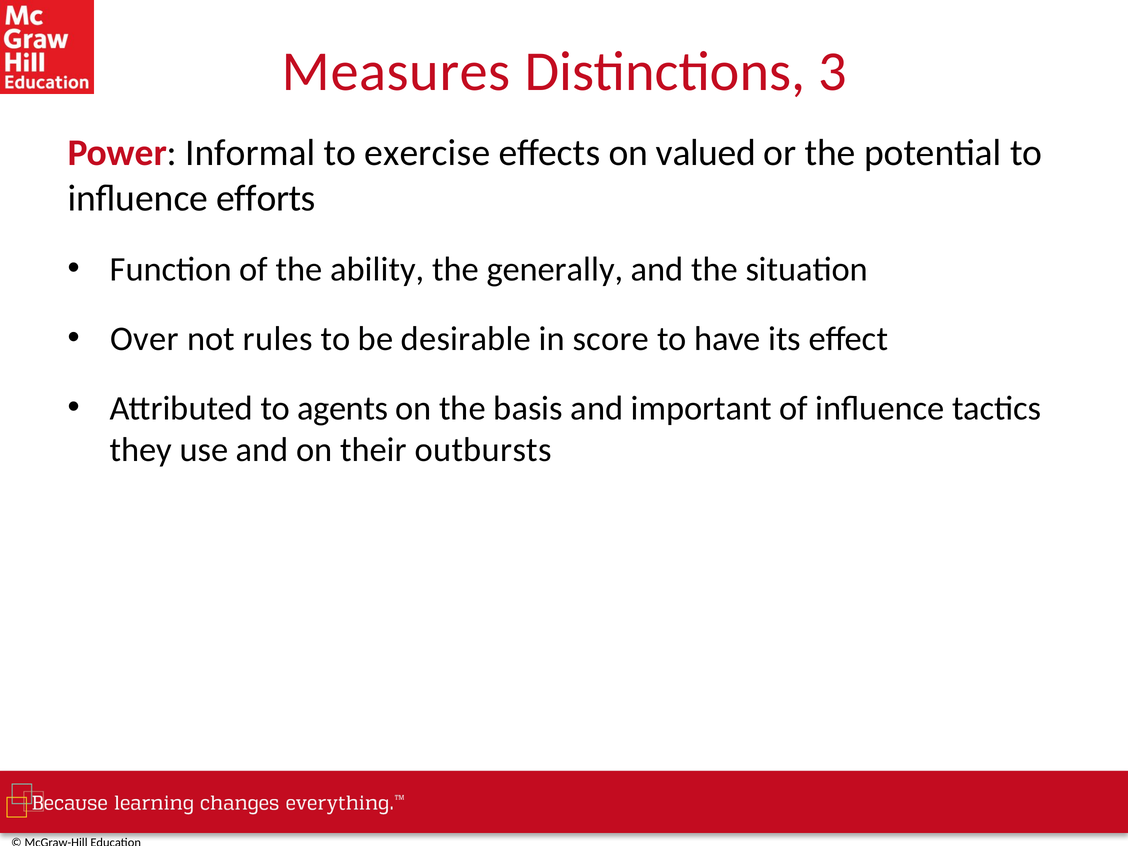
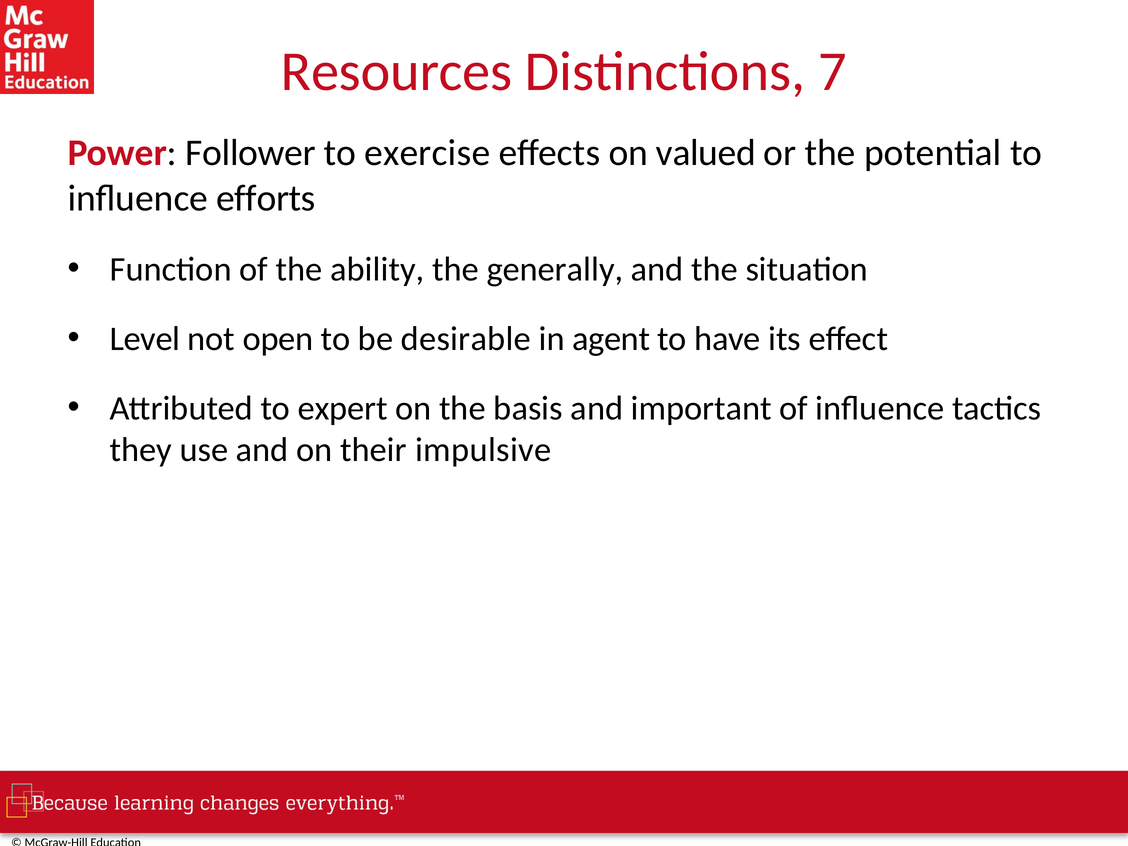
Measures: Measures -> Resources
3: 3 -> 7
Informal: Informal -> Follower
Over: Over -> Level
rules: rules -> open
score: score -> agent
agents: agents -> expert
outbursts: outbursts -> impulsive
